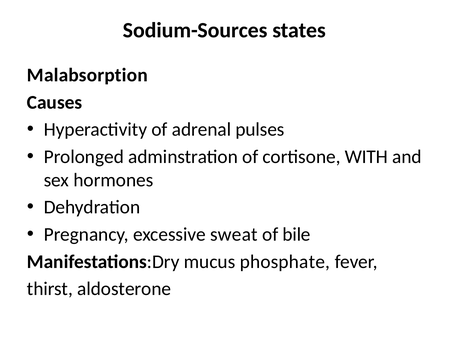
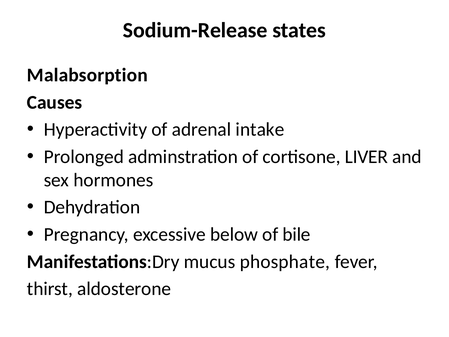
Sodium-Sources: Sodium-Sources -> Sodium-Release
pulses: pulses -> intake
WITH: WITH -> LIVER
sweat: sweat -> below
